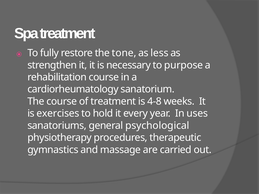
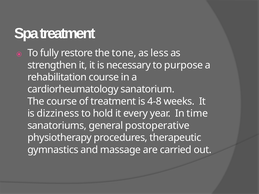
exercises: exercises -> dizziness
uses: uses -> time
psychological: psychological -> postoperative
